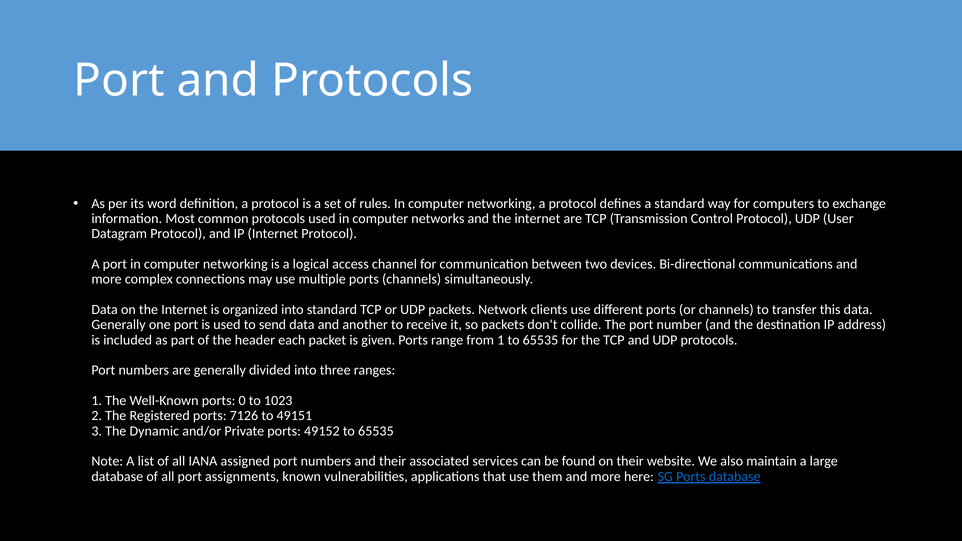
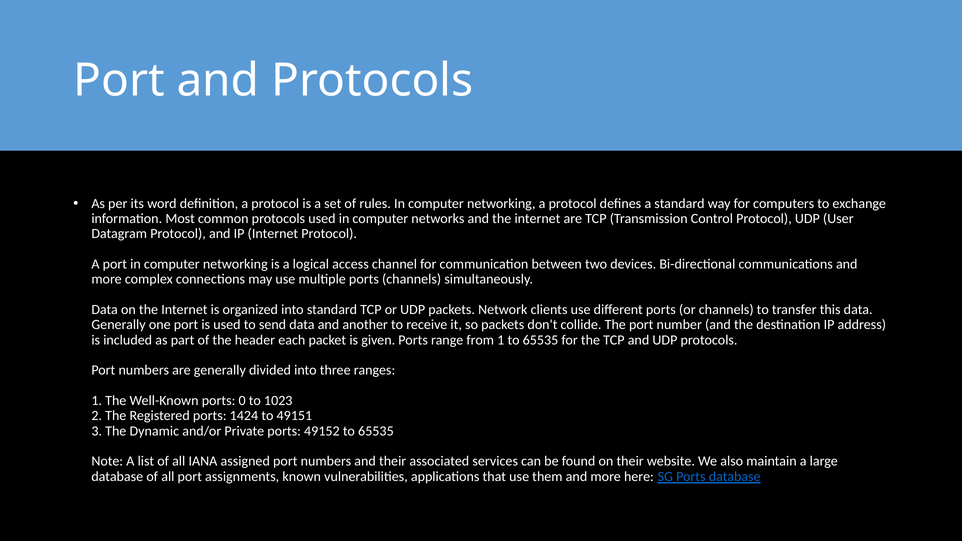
7126: 7126 -> 1424
